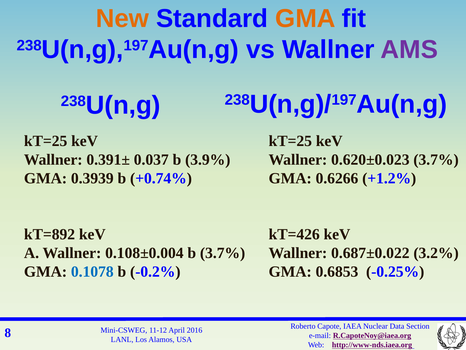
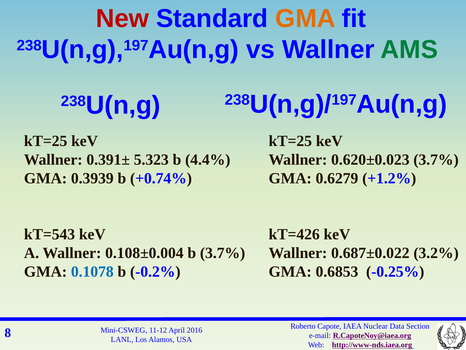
New colour: orange -> red
AMS colour: purple -> green
0.037: 0.037 -> 5.323
3.9%: 3.9% -> 4.4%
0.6266: 0.6266 -> 0.6279
kT=892: kT=892 -> kT=543
